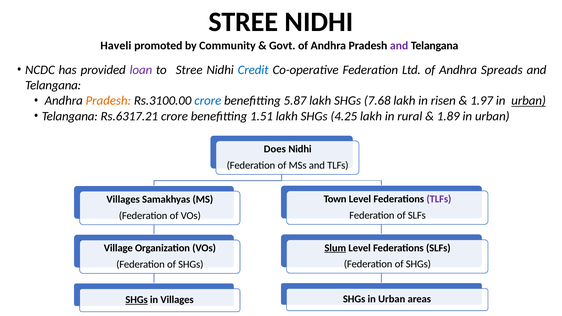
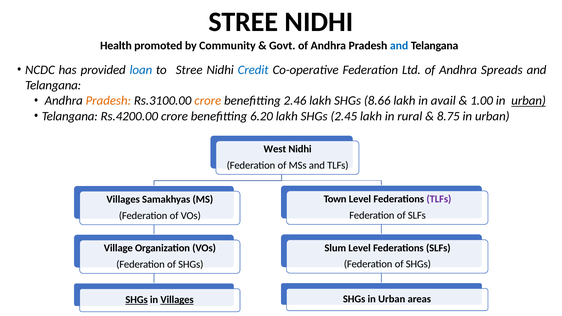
Haveli: Haveli -> Health
and at (399, 46) colour: purple -> blue
loan colour: purple -> blue
crore at (208, 101) colour: blue -> orange
5.87: 5.87 -> 2.46
7.68: 7.68 -> 8.66
risen: risen -> avail
1.97: 1.97 -> 1.00
Rs.6317.21: Rs.6317.21 -> Rs.4200.00
1.51: 1.51 -> 6.20
4.25: 4.25 -> 2.45
1.89: 1.89 -> 8.75
Does: Does -> West
Slum underline: present -> none
Villages at (177, 300) underline: none -> present
